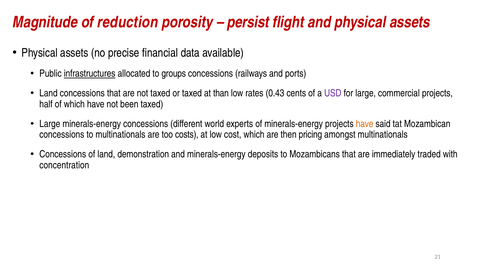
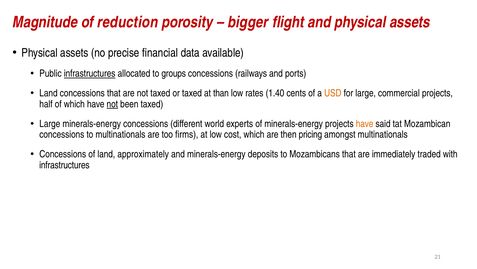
persist: persist -> bigger
0.43: 0.43 -> 1.40
USD colour: purple -> orange
not at (112, 104) underline: none -> present
costs: costs -> firms
demonstration: demonstration -> approximately
concentration at (64, 165): concentration -> infrastructures
